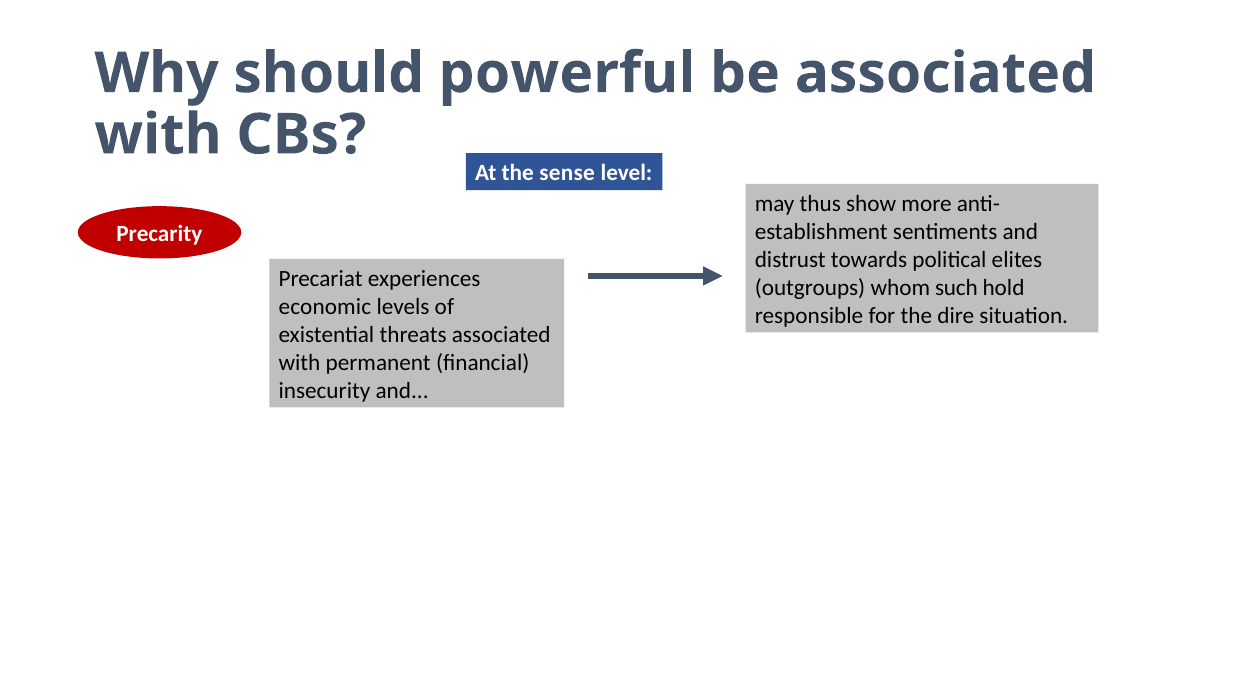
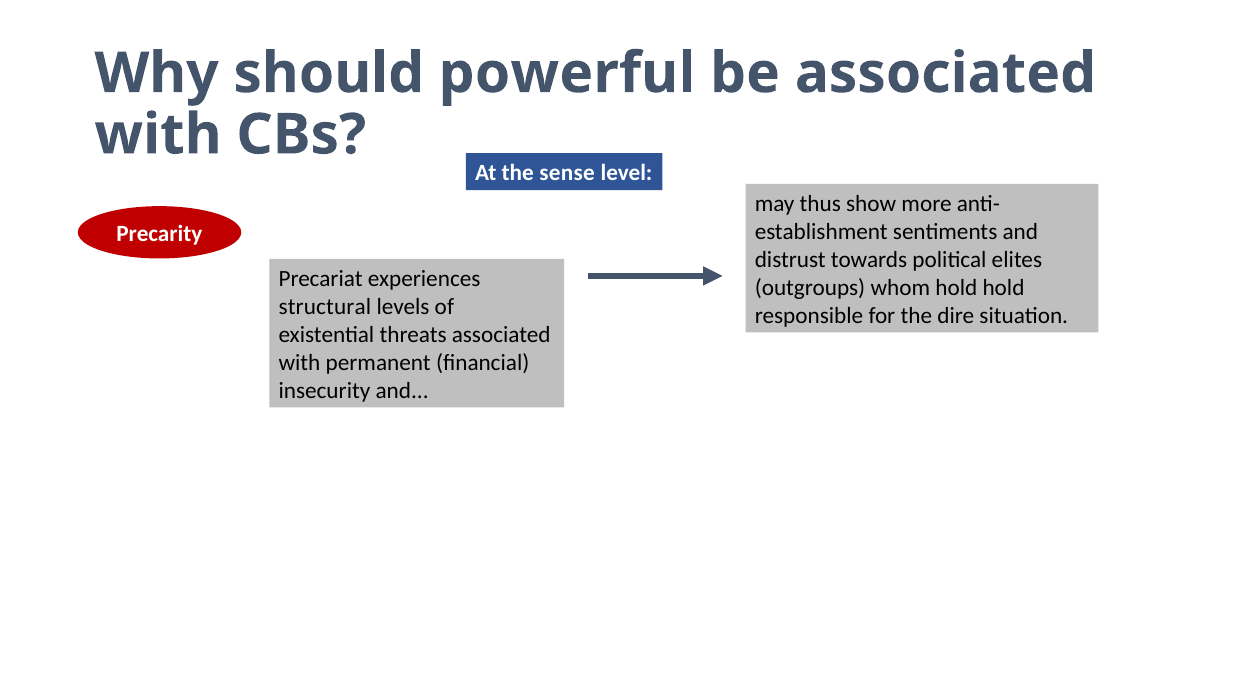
whom such: such -> hold
economic: economic -> structural
